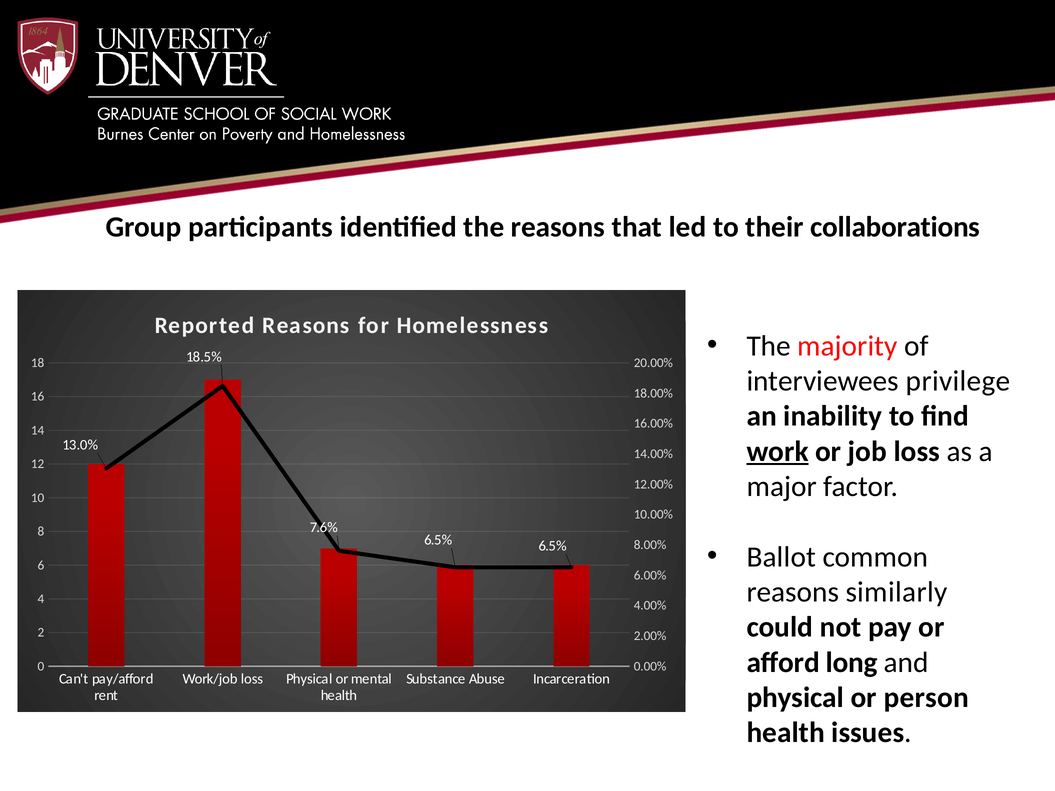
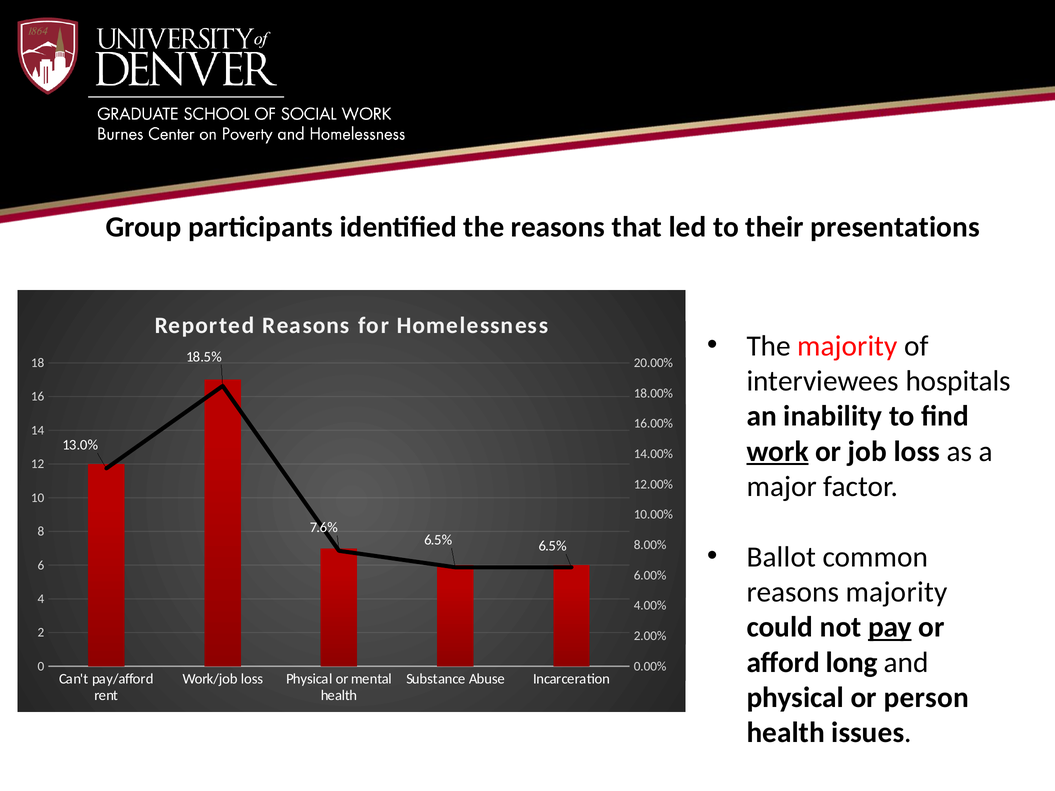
collaborations: collaborations -> presentations
privilege: privilege -> hospitals
reasons similarly: similarly -> majority
pay underline: none -> present
